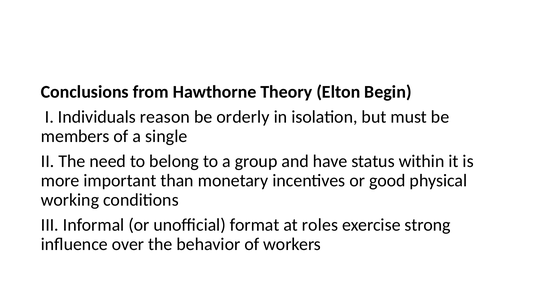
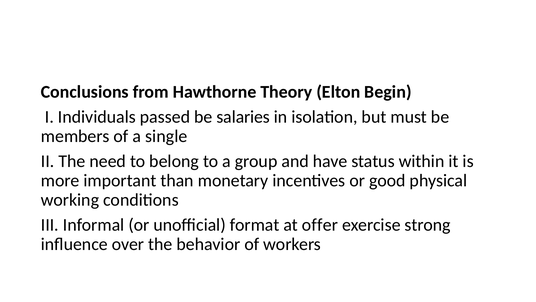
reason: reason -> passed
orderly: orderly -> salaries
roles: roles -> offer
